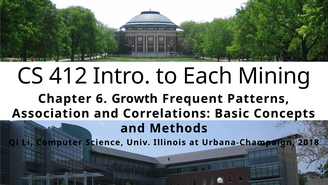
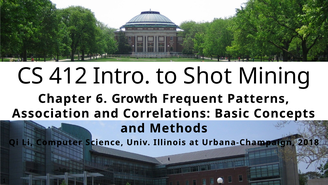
Each: Each -> Shot
